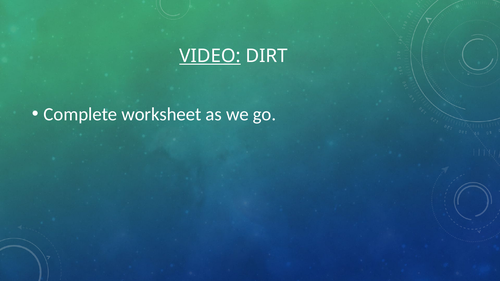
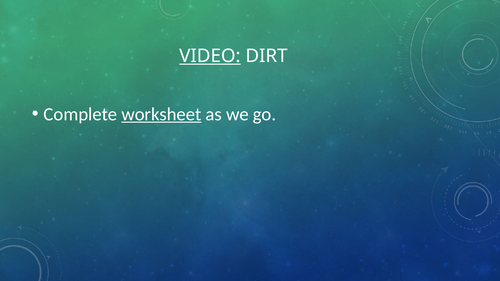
worksheet underline: none -> present
